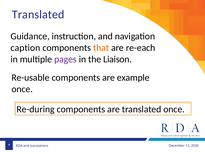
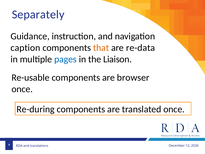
Translated at (38, 14): Translated -> Separately
re-each: re-each -> re-data
pages colour: purple -> blue
example: example -> browser
